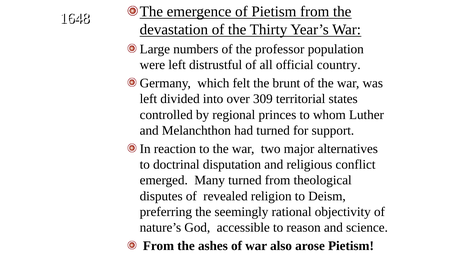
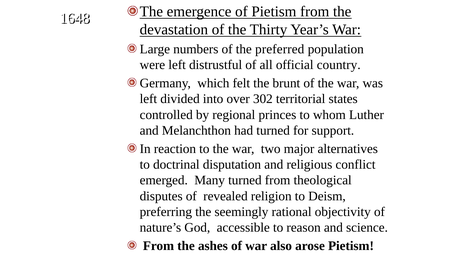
professor: professor -> preferred
309: 309 -> 302
